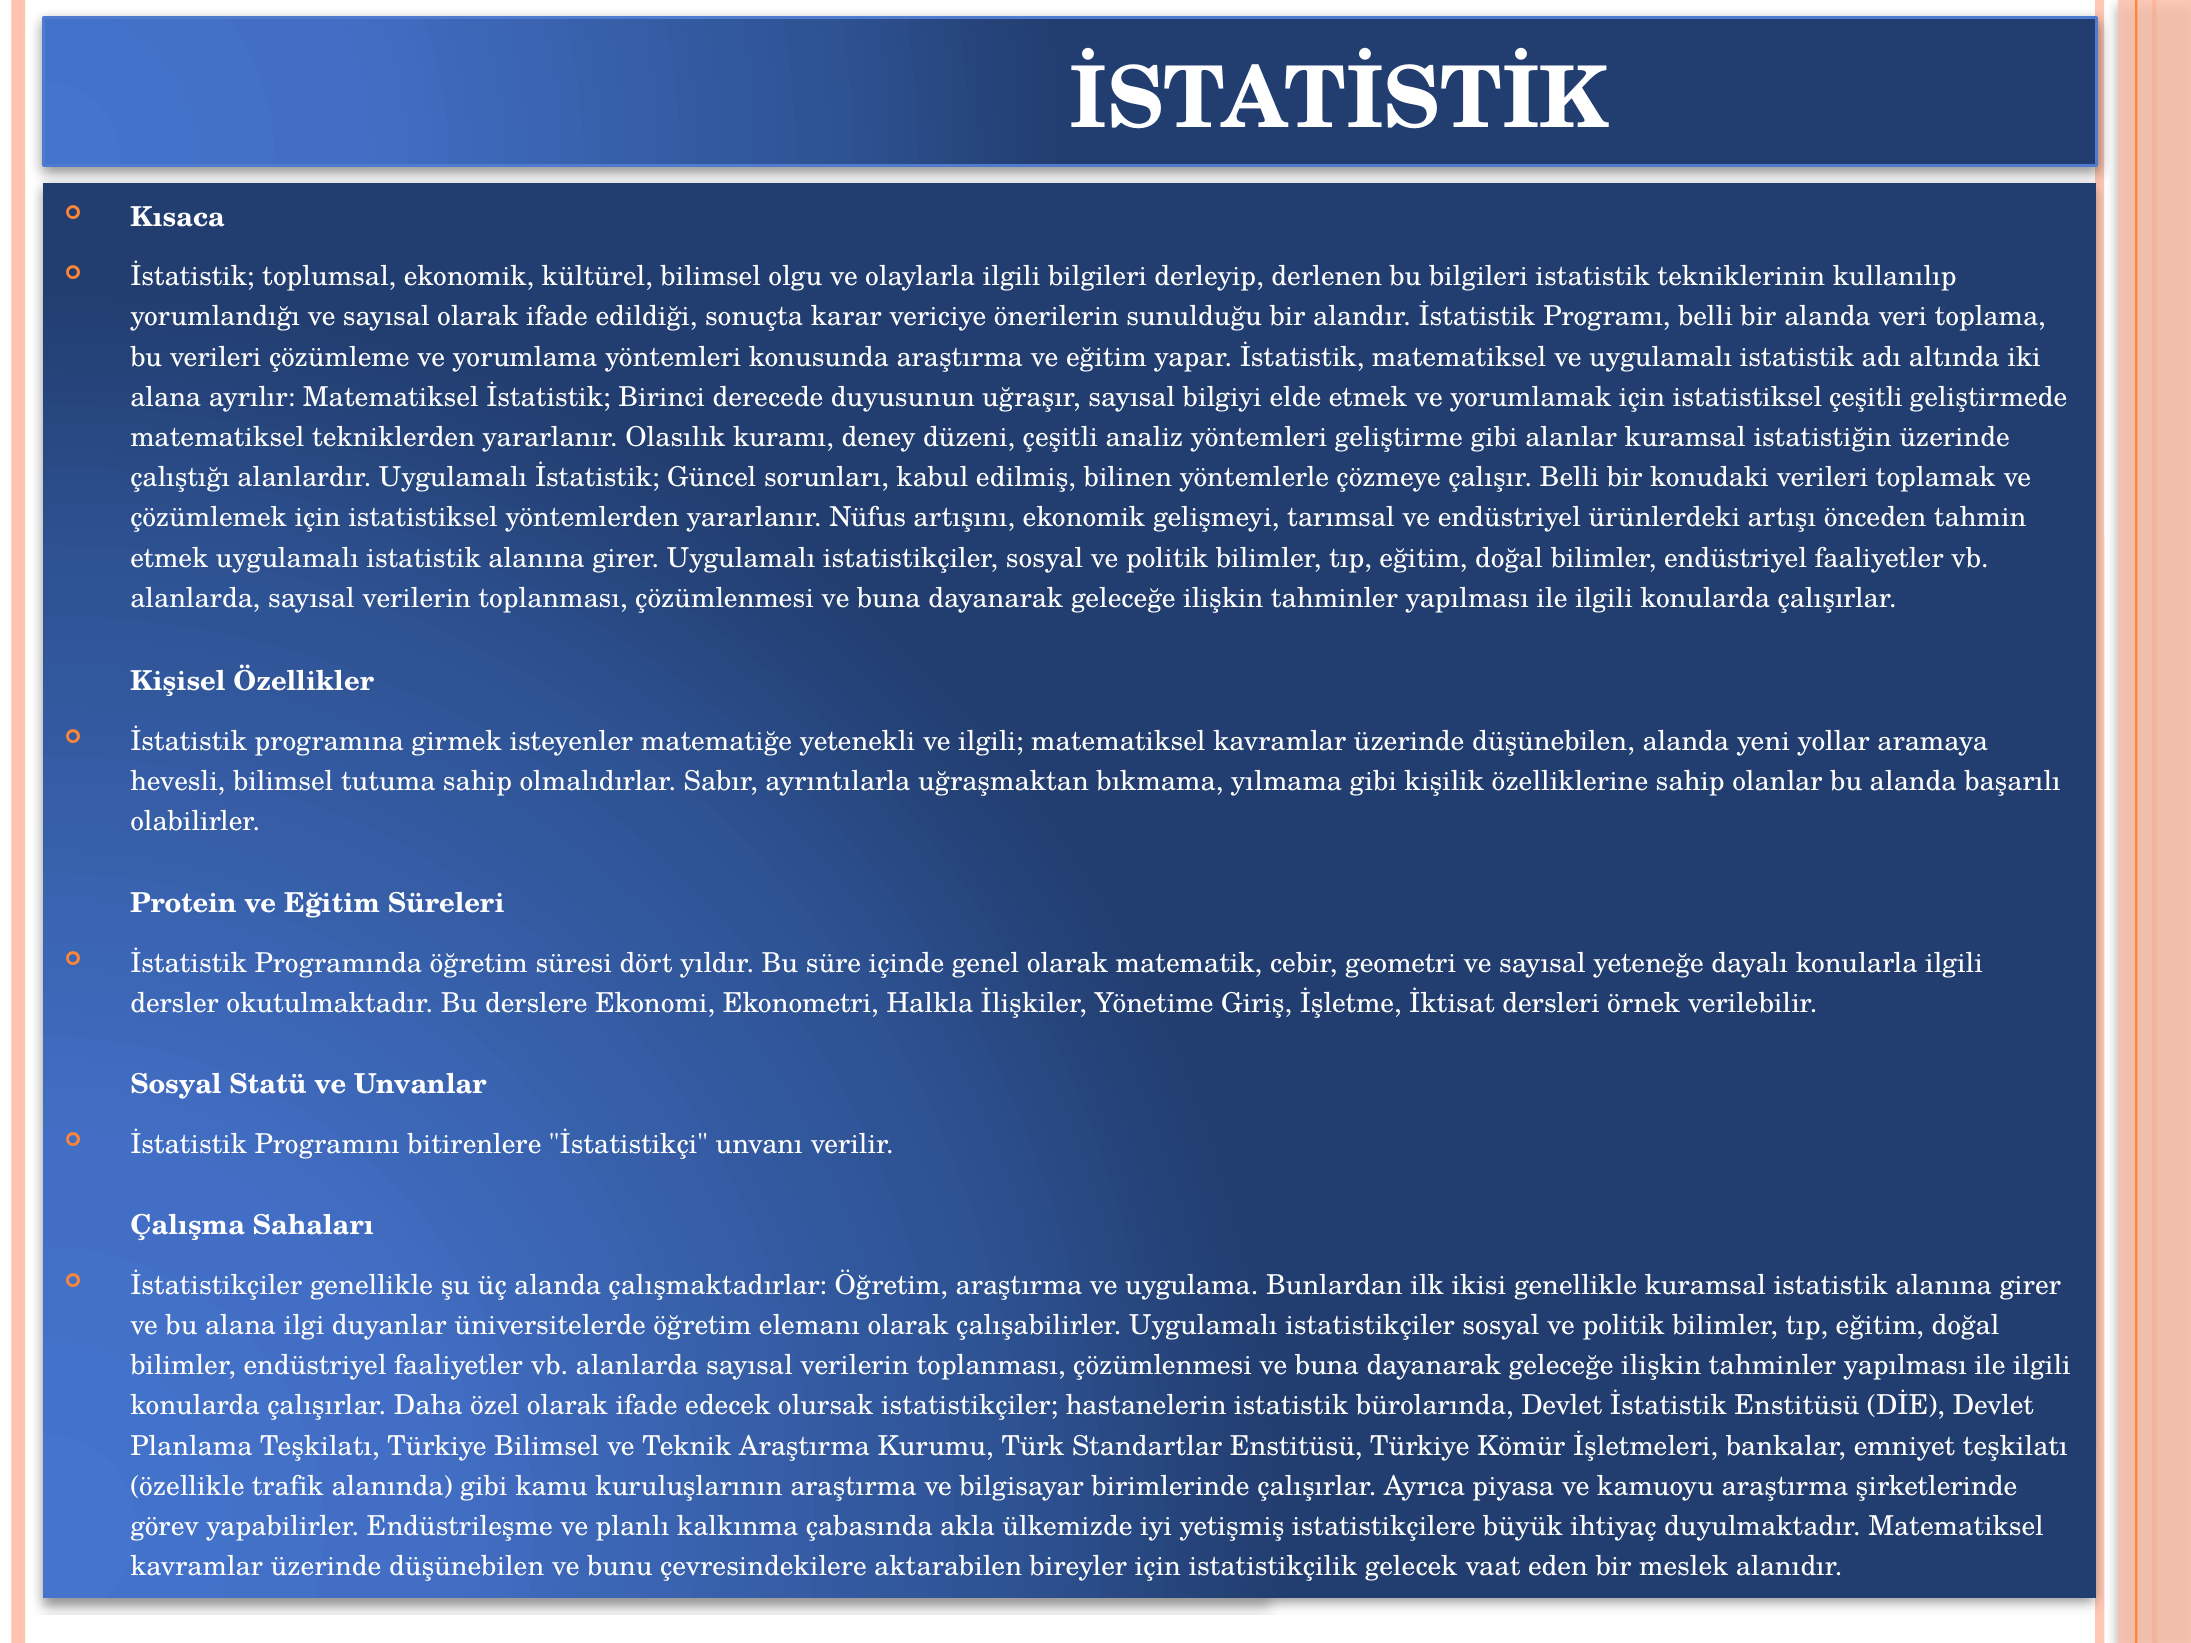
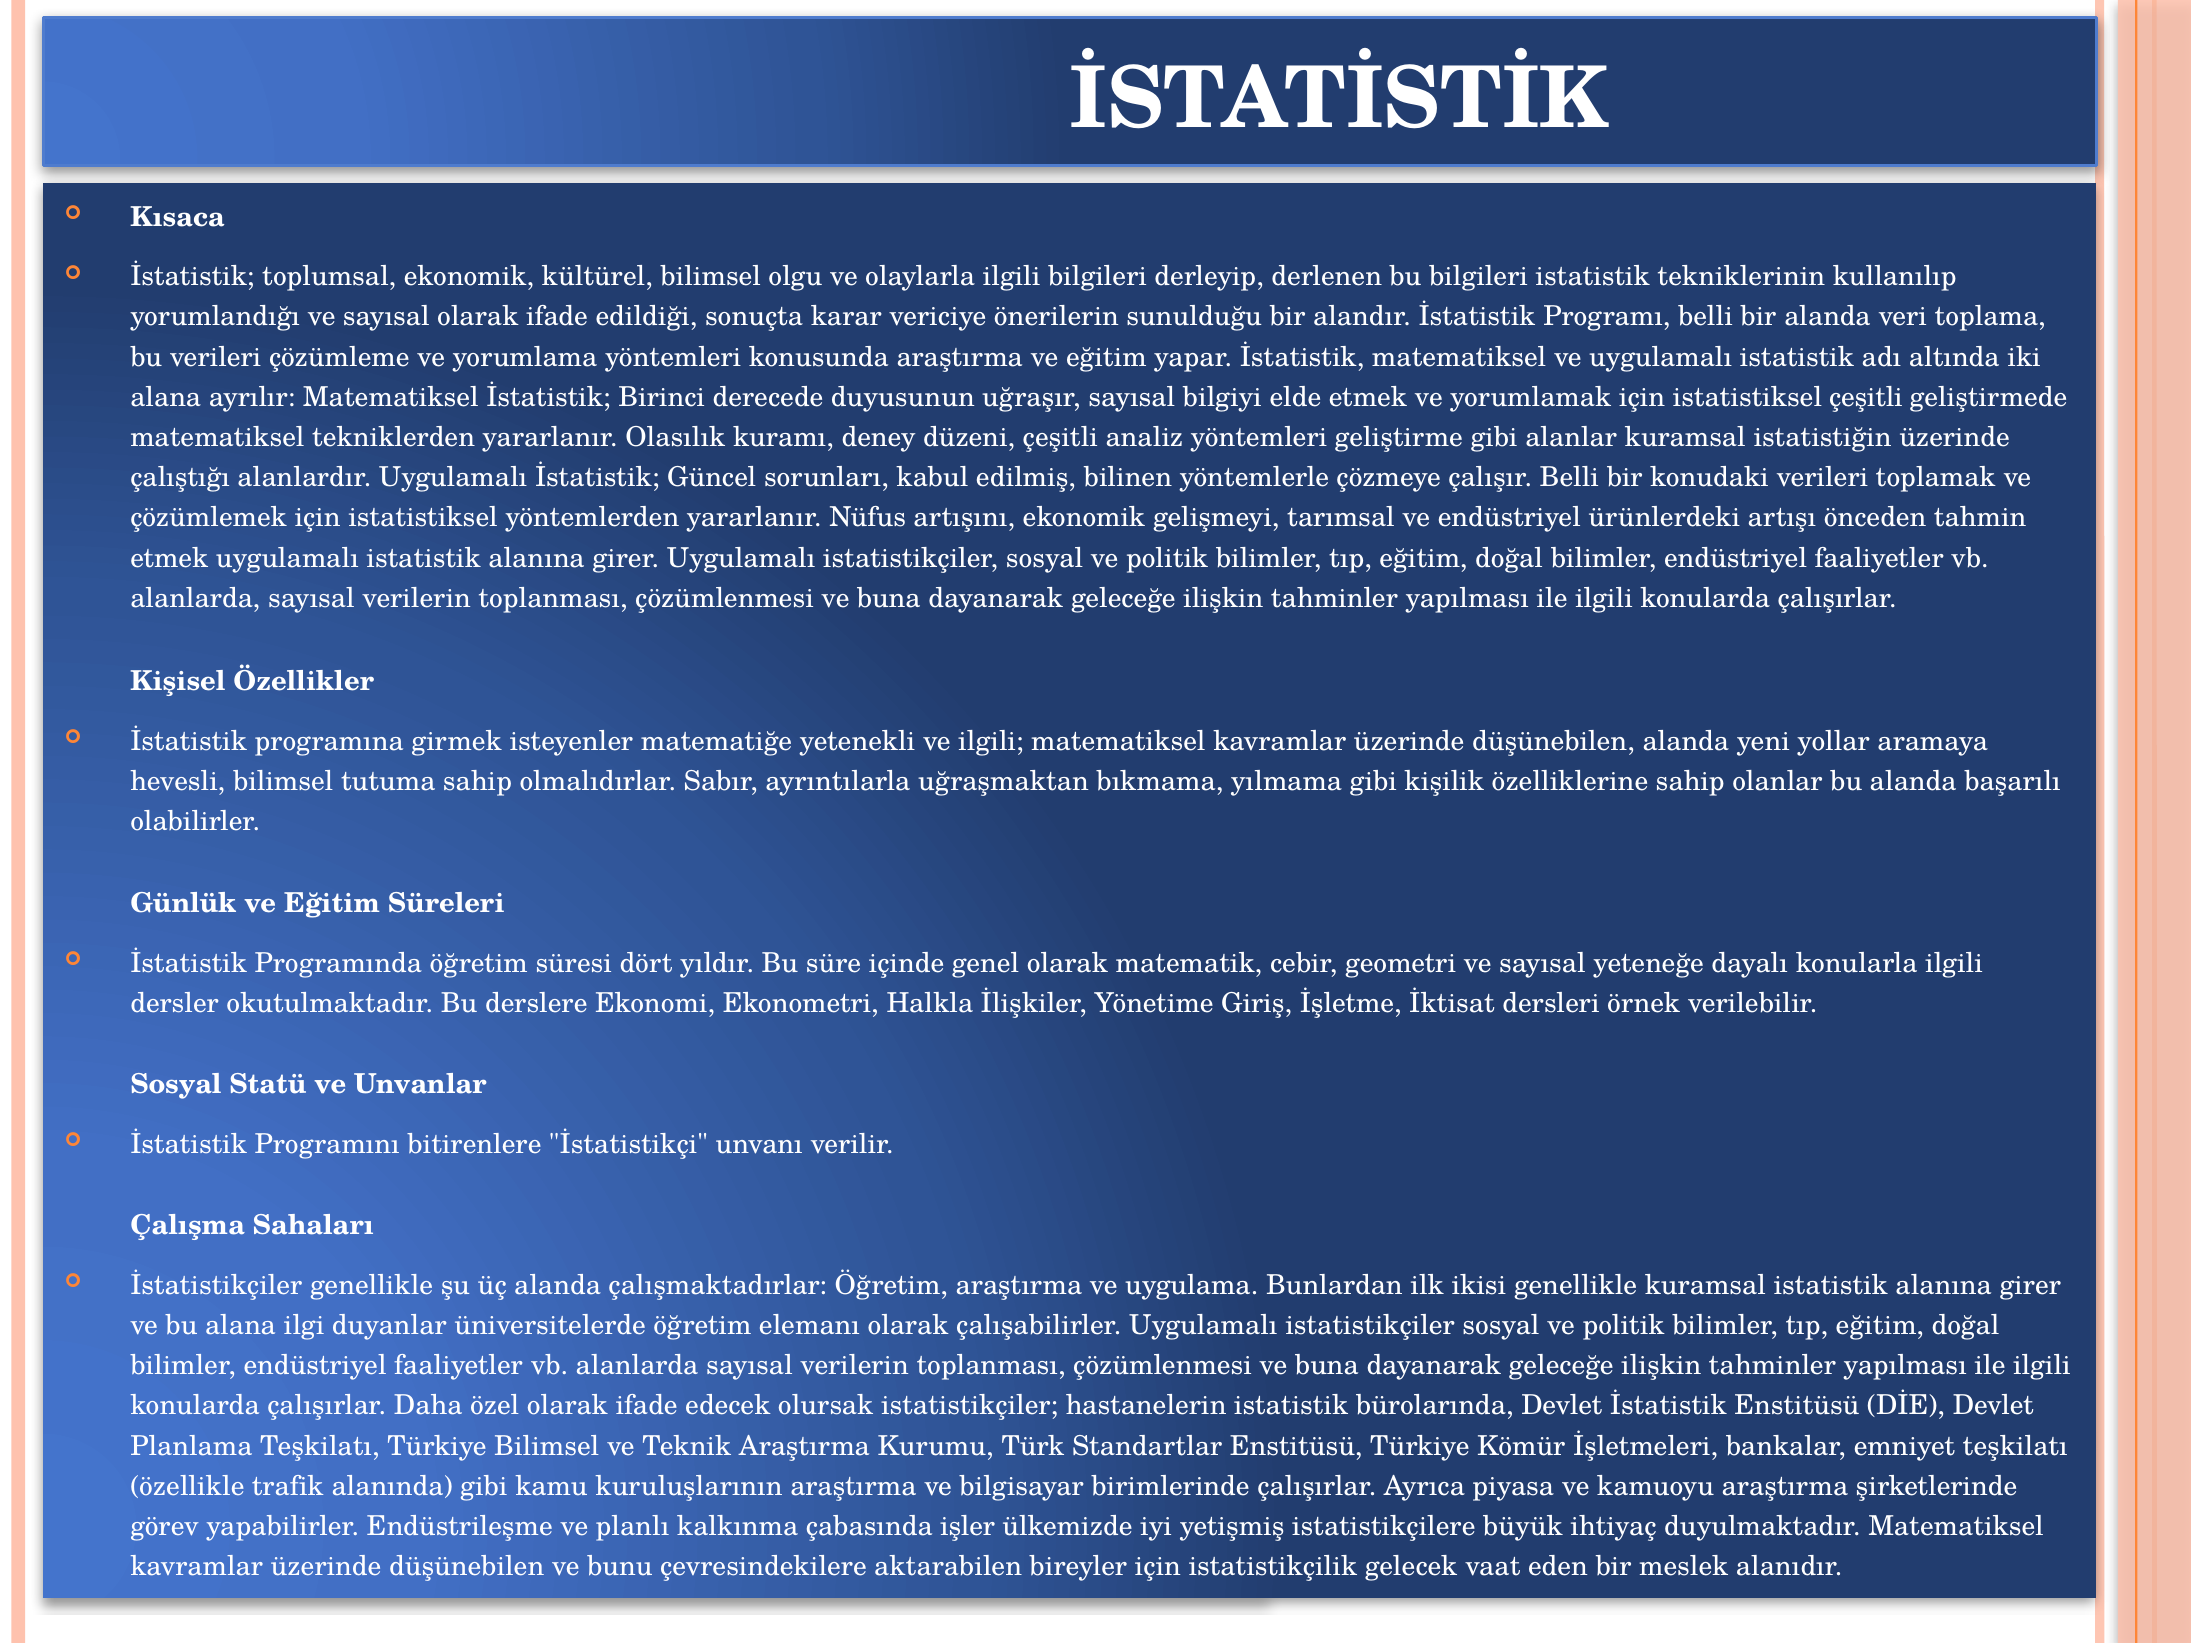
Protein: Protein -> Günlük
akla: akla -> işler
